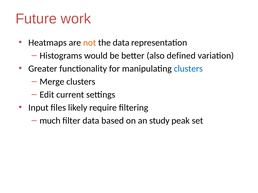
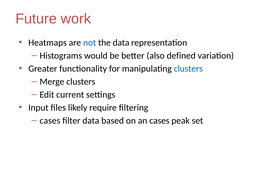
not colour: orange -> blue
much at (50, 121): much -> cases
an study: study -> cases
